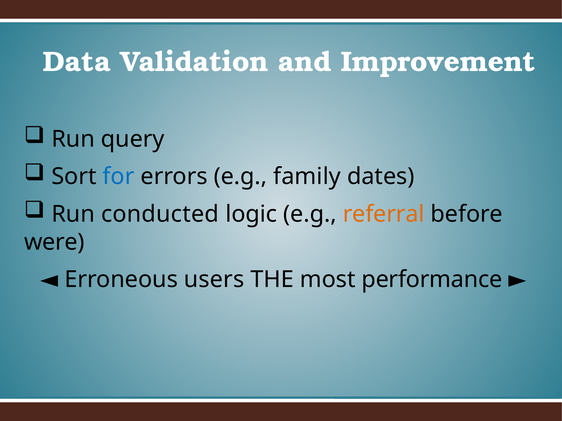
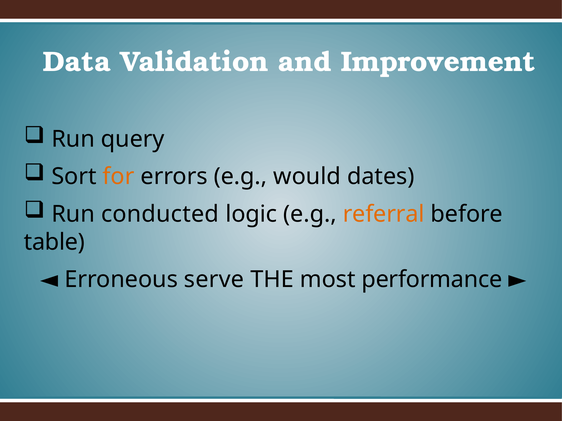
for colour: blue -> orange
family: family -> would
were: were -> table
users: users -> serve
